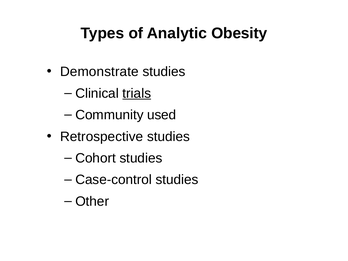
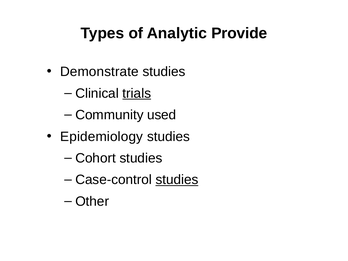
Obesity: Obesity -> Provide
Retrospective: Retrospective -> Epidemiology
studies at (177, 180) underline: none -> present
